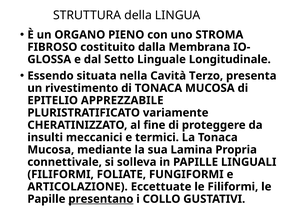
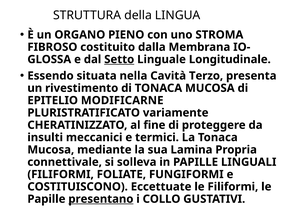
Setto underline: none -> present
APPREZZABILE: APPREZZABILE -> MODIFICARNE
ARTICOLAZIONE: ARTICOLAZIONE -> COSTITUISCONO
